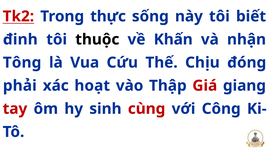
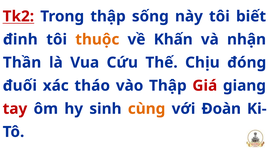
Trong thực: thực -> thập
thuộc colour: black -> orange
Tông: Tông -> Thần
phải: phải -> đuối
hoạt: hoạt -> tháo
cùng colour: red -> orange
Công: Công -> Đoàn
